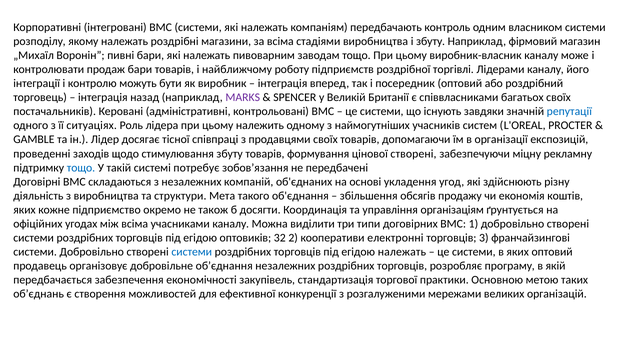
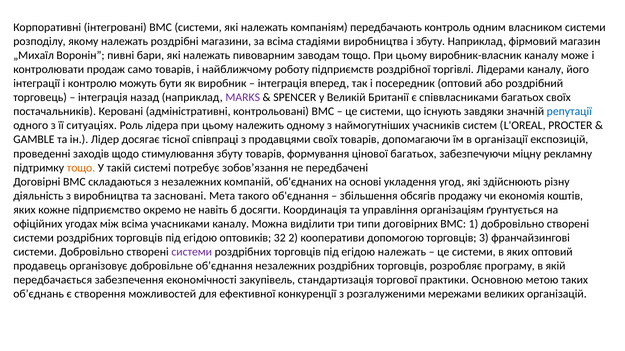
продаж бари: бари -> само
цінової створені: створені -> багатьох
тощо at (81, 168) colour: blue -> orange
структури: структури -> засновані
також: також -> навіть
електронні: електронні -> допомогою
системи at (192, 252) colour: blue -> purple
